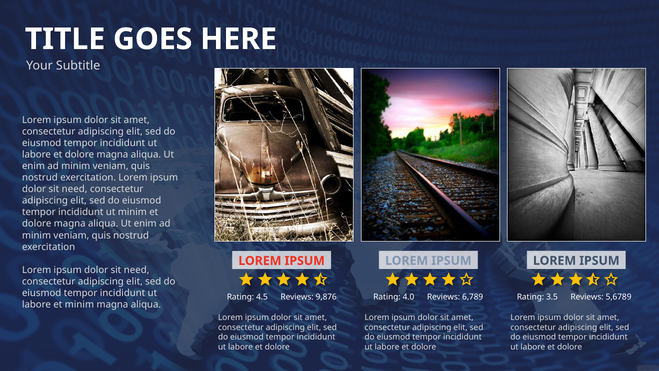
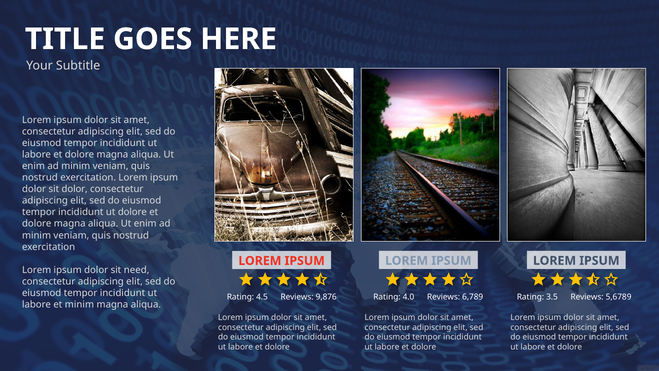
need at (75, 189): need -> dolor
ut minim: minim -> dolore
